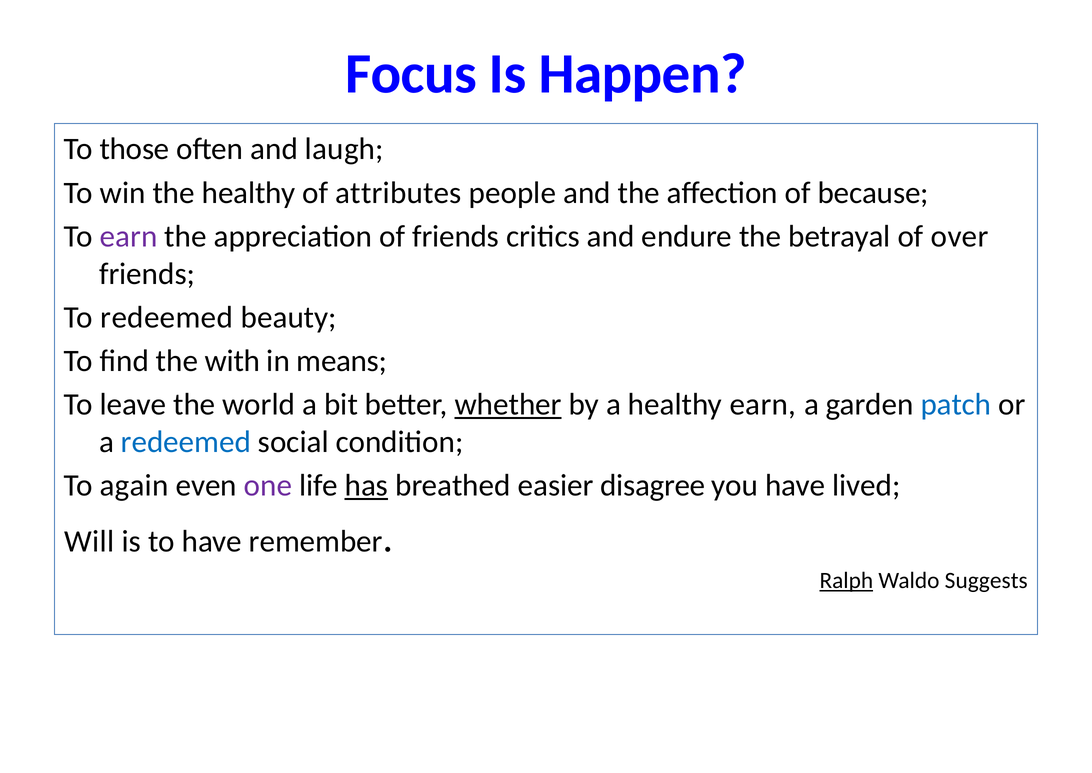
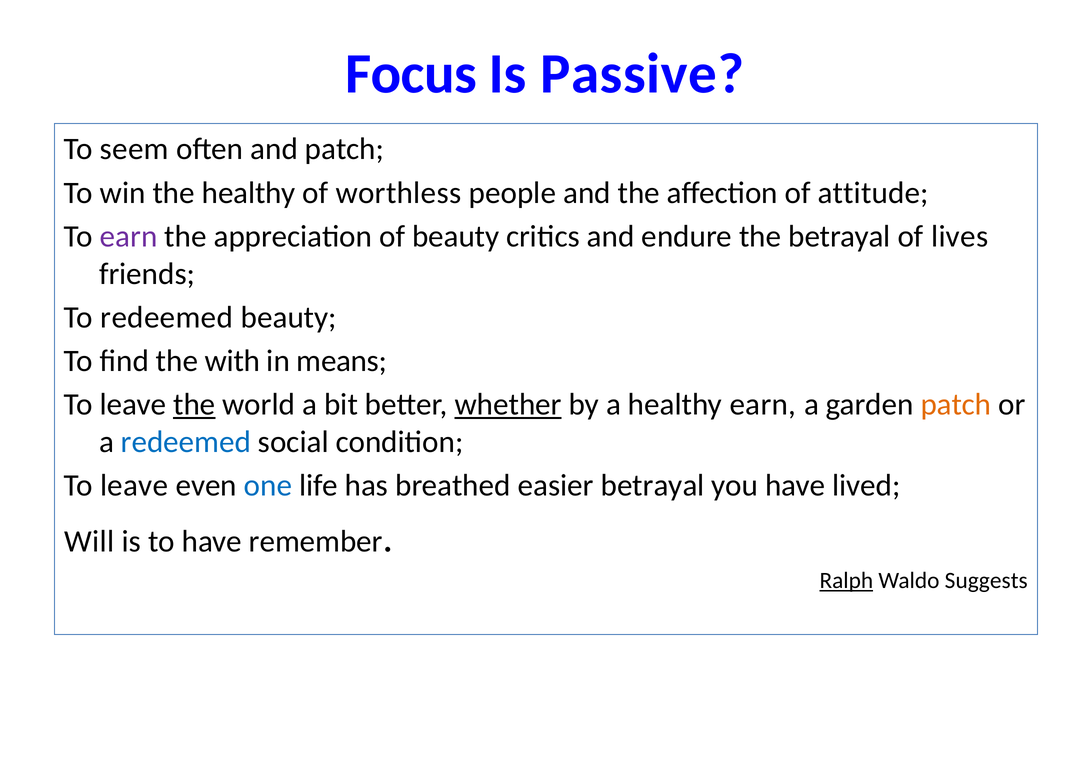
Happen: Happen -> Passive
those: those -> seem
and laugh: laugh -> patch
attributes: attributes -> worthless
because: because -> attitude
of friends: friends -> beauty
over: over -> lives
the at (194, 404) underline: none -> present
patch at (956, 404) colour: blue -> orange
again at (134, 485): again -> leave
one colour: purple -> blue
has underline: present -> none
easier disagree: disagree -> betrayal
